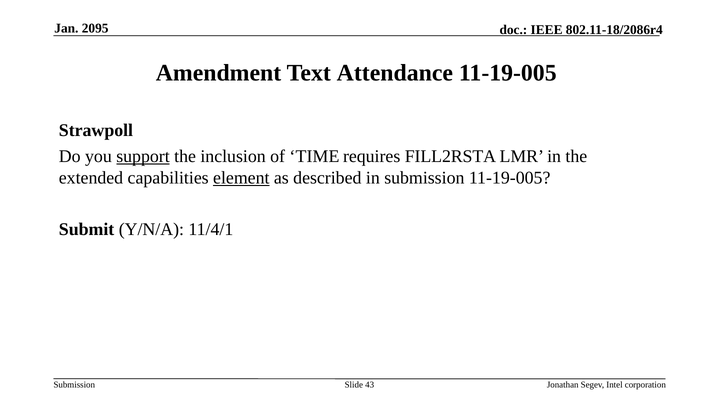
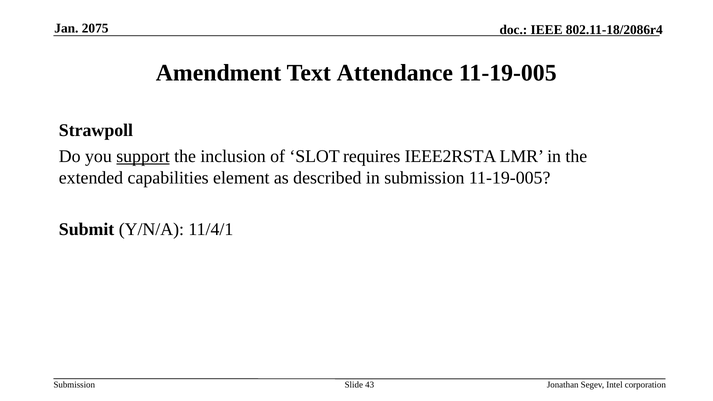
2095: 2095 -> 2075
TIME: TIME -> SLOT
FILL2RSTA: FILL2RSTA -> IEEE2RSTA
element underline: present -> none
